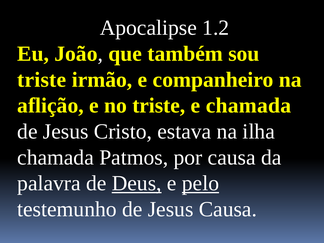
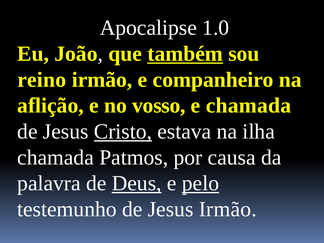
1.2: 1.2 -> 1.0
também underline: none -> present
triste at (42, 80): triste -> reino
no triste: triste -> vosso
Cristo underline: none -> present
Jesus Causa: Causa -> Irmão
